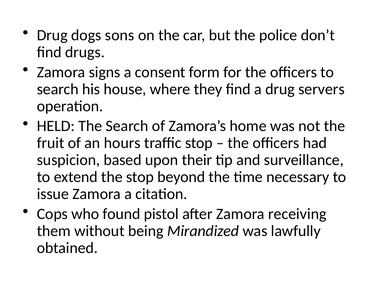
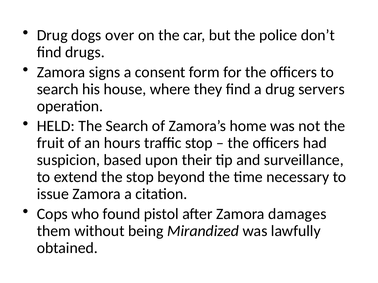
sons: sons -> over
receiving: receiving -> damages
